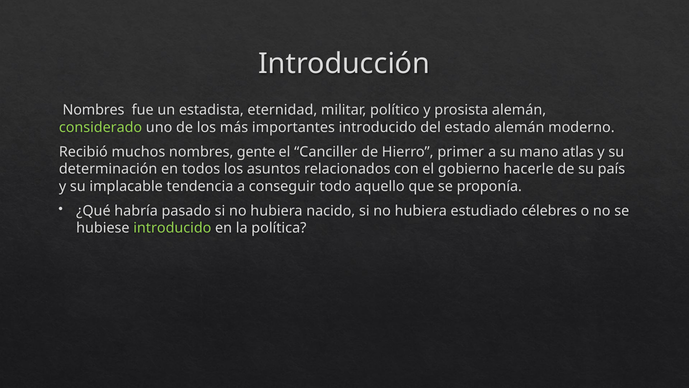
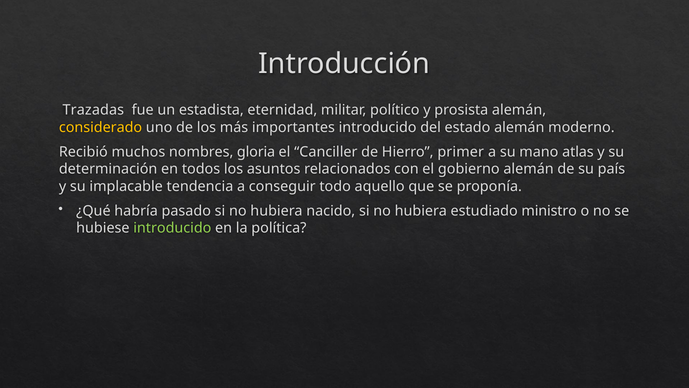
Nombres at (94, 110): Nombres -> Trazadas
considerado colour: light green -> yellow
gente: gente -> gloria
gobierno hacerle: hacerle -> alemán
célebres: célebres -> ministro
